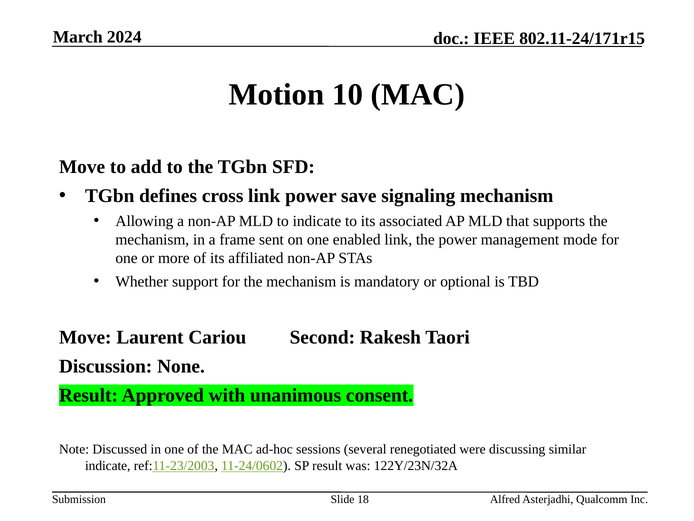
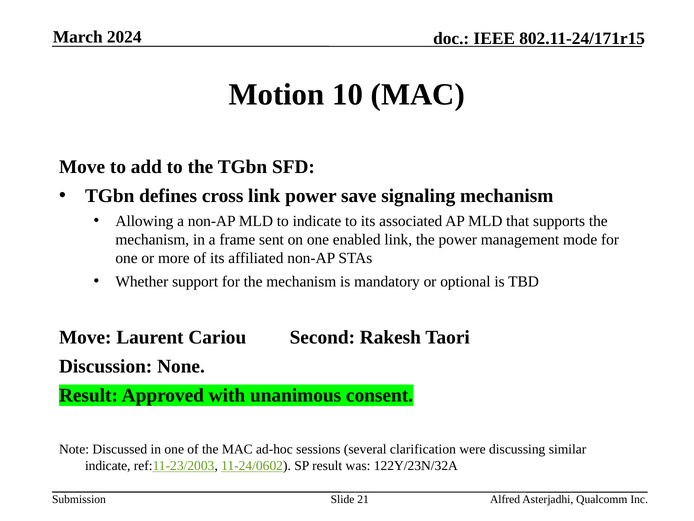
renegotiated: renegotiated -> clarification
18: 18 -> 21
